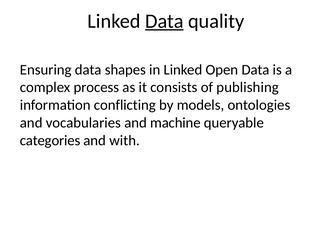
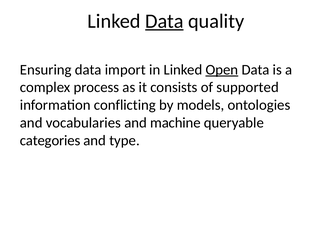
shapes: shapes -> import
Open underline: none -> present
publishing: publishing -> supported
with: with -> type
